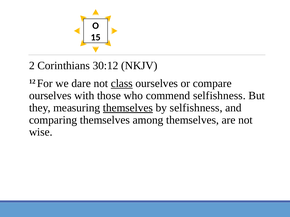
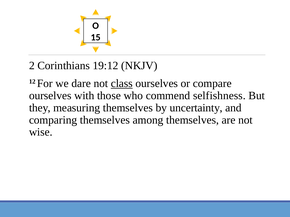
30:12: 30:12 -> 19:12
themselves at (128, 108) underline: present -> none
by selfishness: selfishness -> uncertainty
